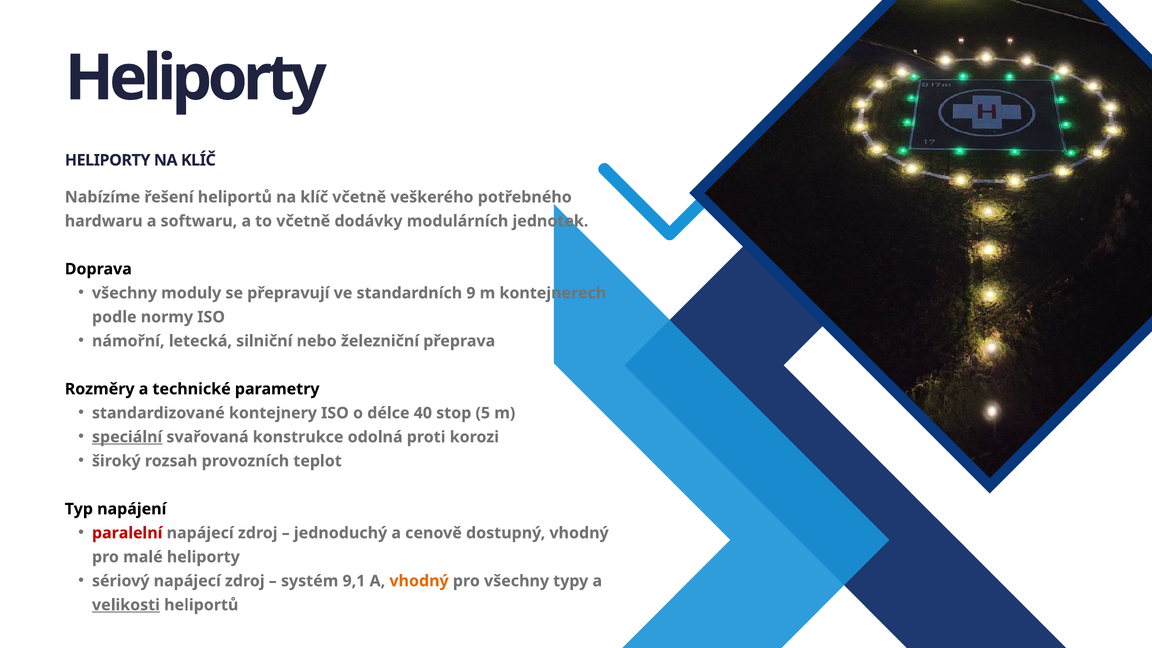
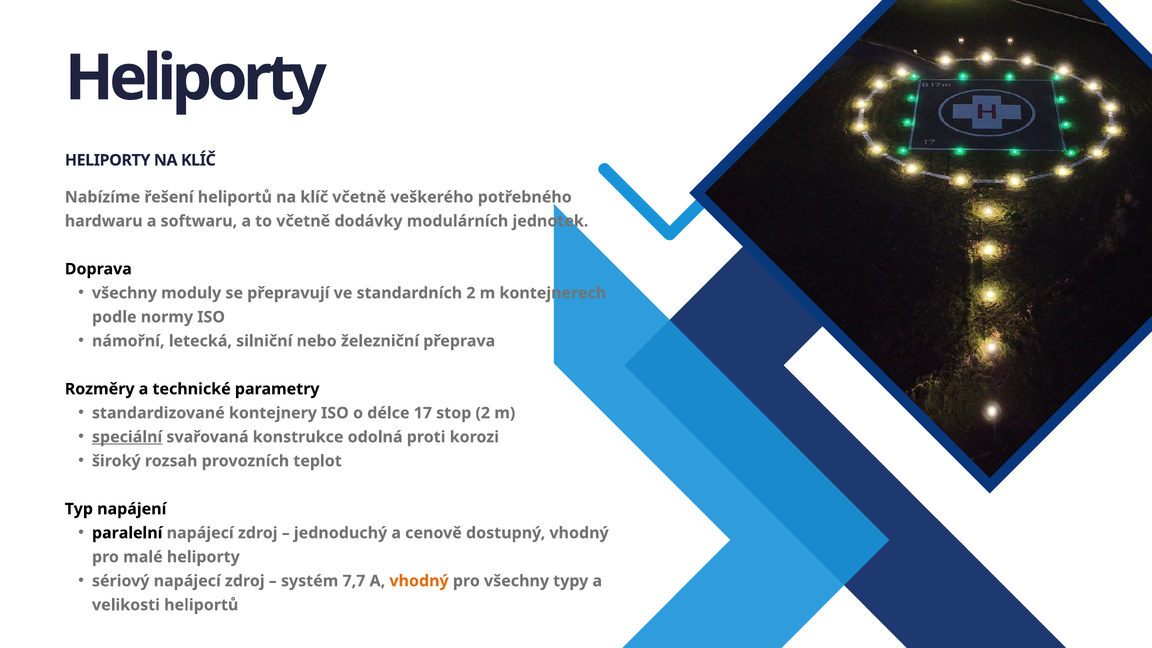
standardních 9: 9 -> 2
40: 40 -> 17
stop 5: 5 -> 2
paralelní colour: red -> black
9,1: 9,1 -> 7,7
velikosti underline: present -> none
